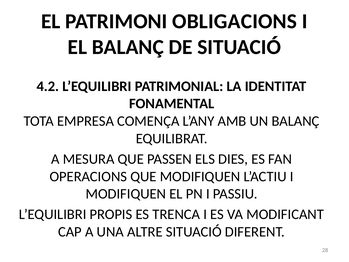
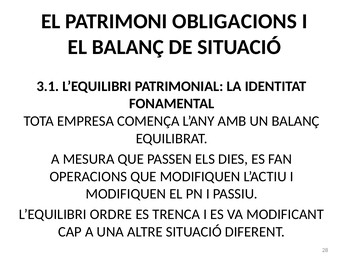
4.2: 4.2 -> 3.1
PROPIS: PROPIS -> ORDRE
